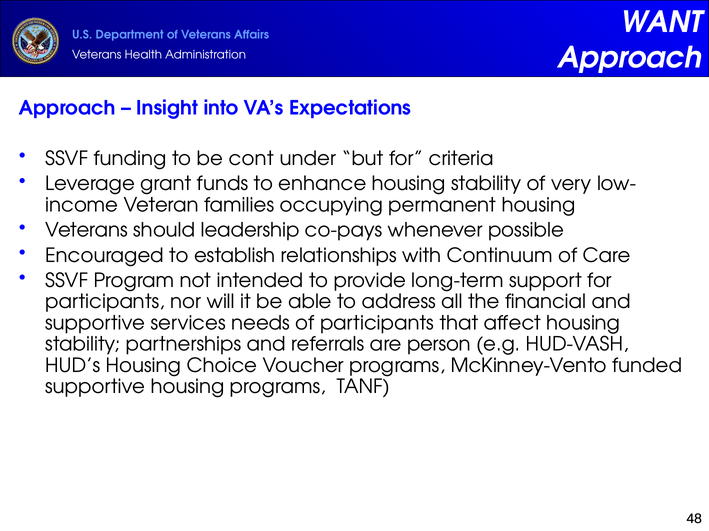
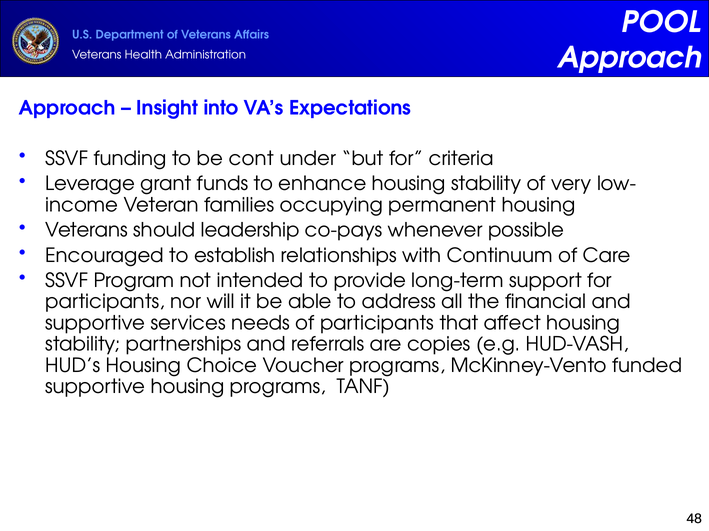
WANT: WANT -> POOL
person: person -> copies
